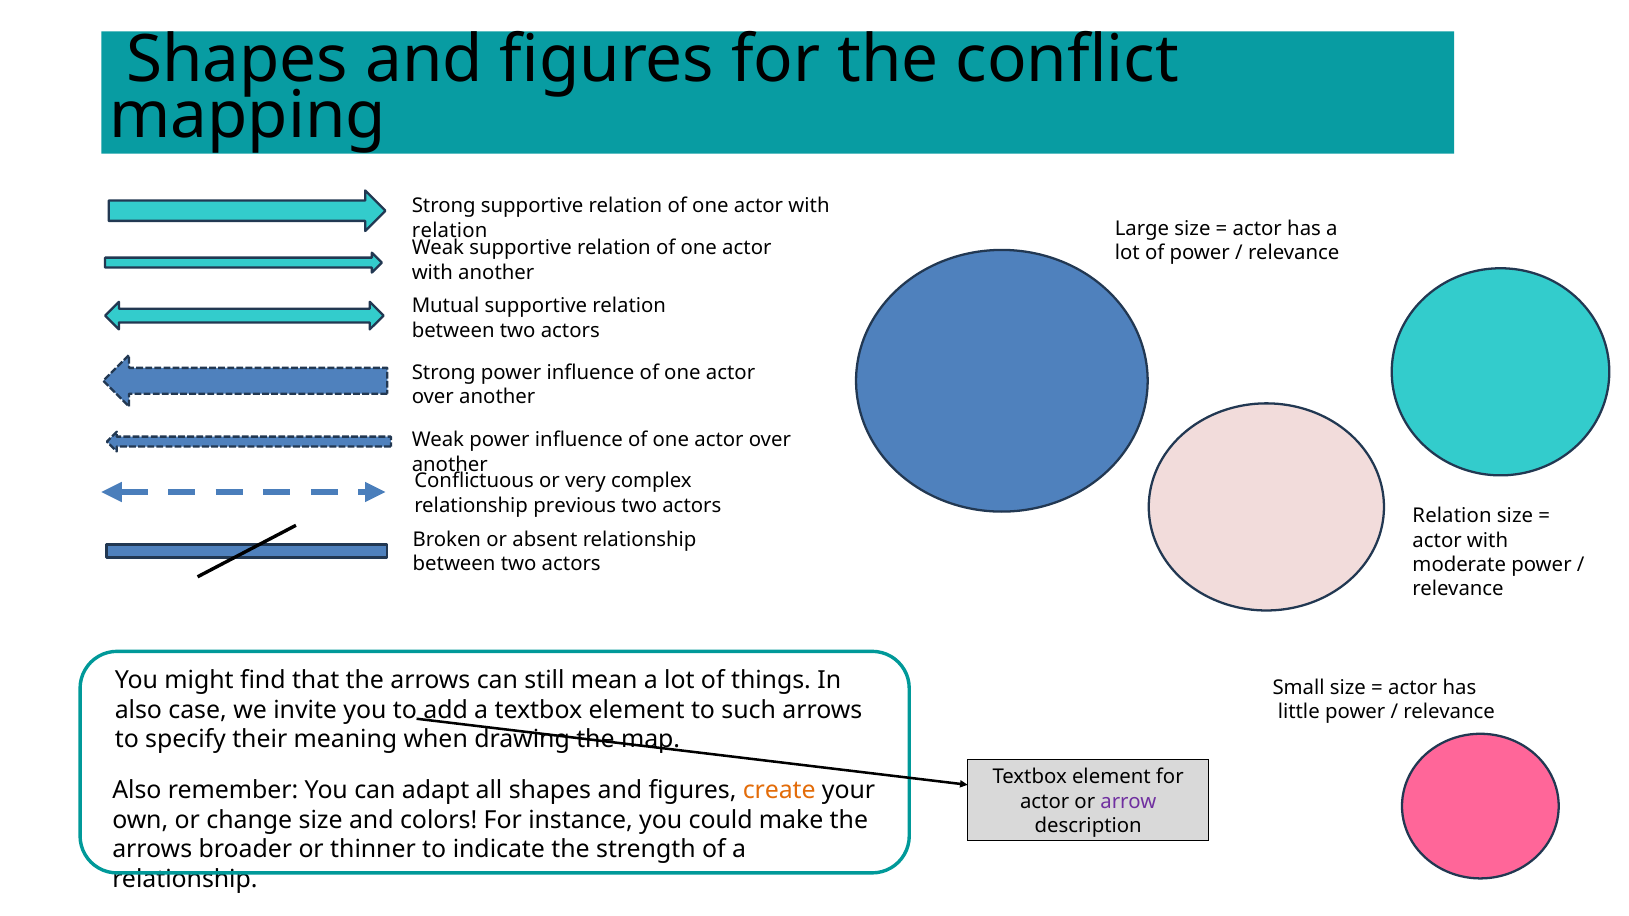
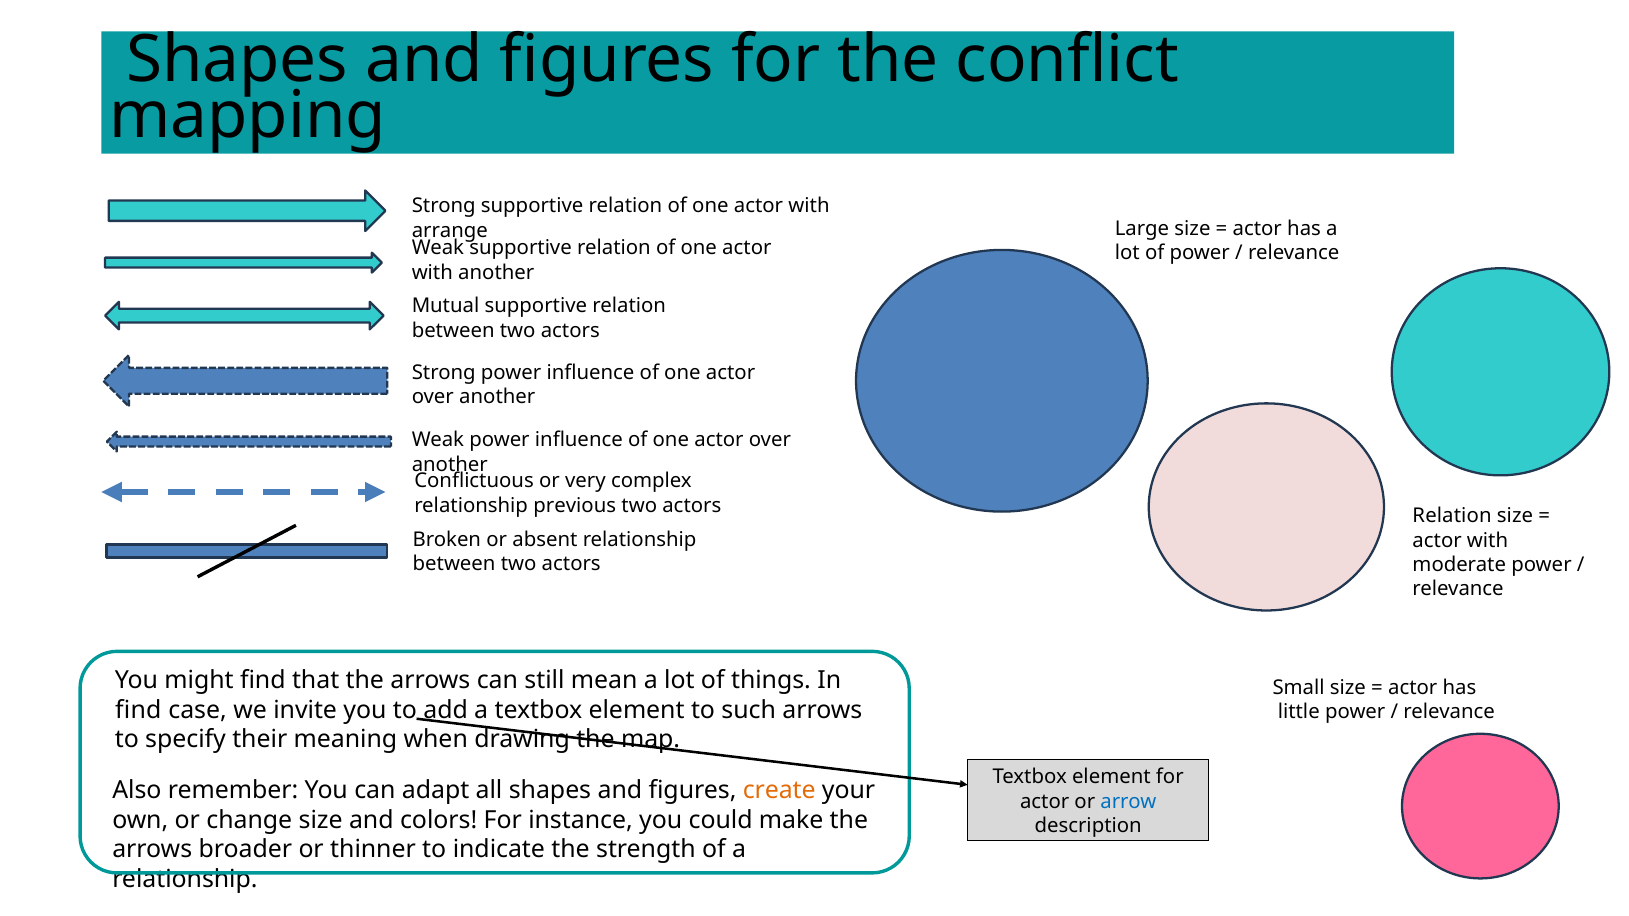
relation at (450, 231): relation -> arrange
also at (138, 710): also -> find
arrow colour: purple -> blue
